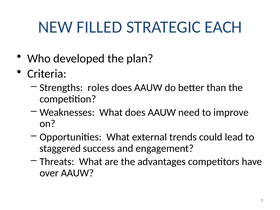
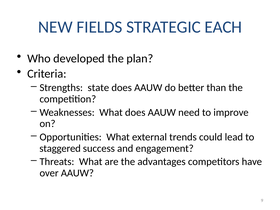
FILLED: FILLED -> FIELDS
roles: roles -> state
